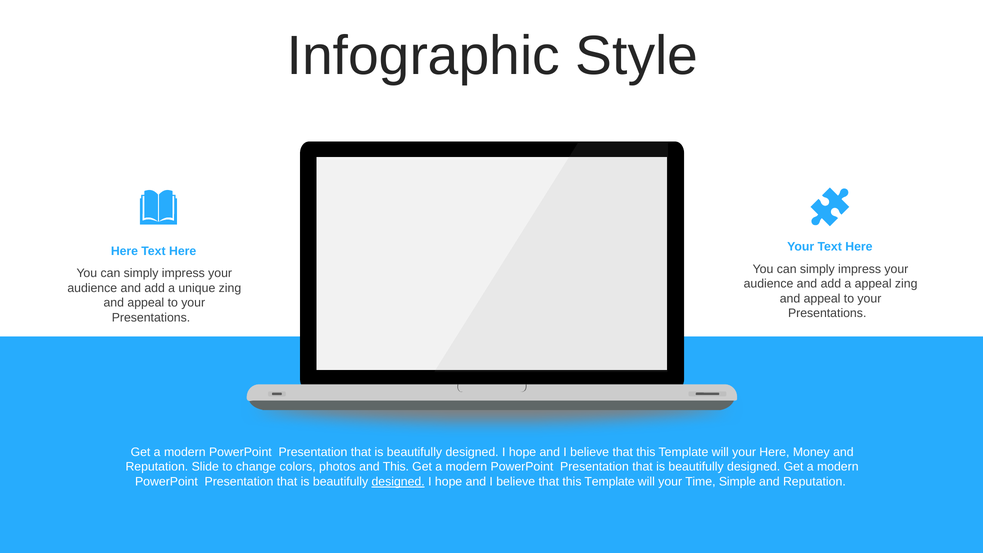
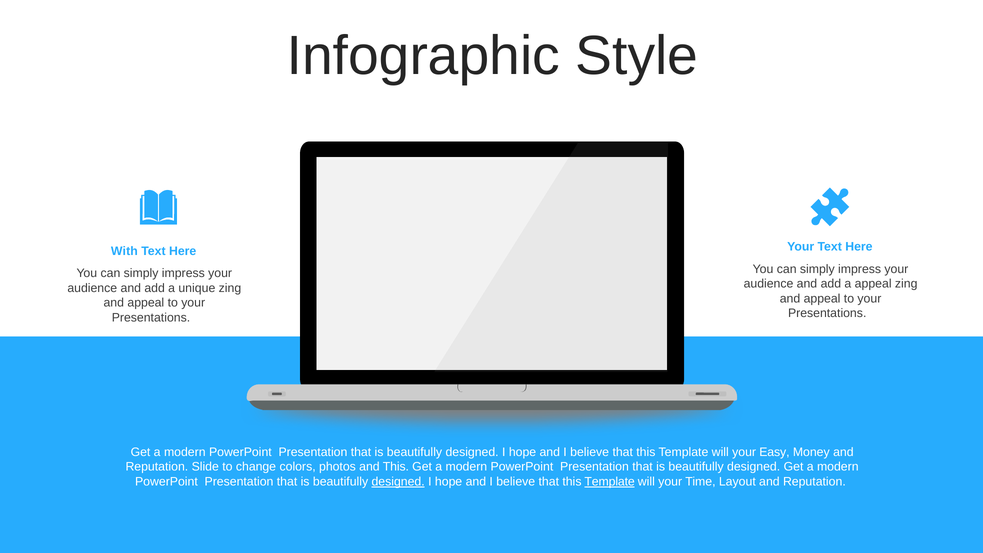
Here at (124, 251): Here -> With
your Here: Here -> Easy
Template at (610, 482) underline: none -> present
Simple: Simple -> Layout
